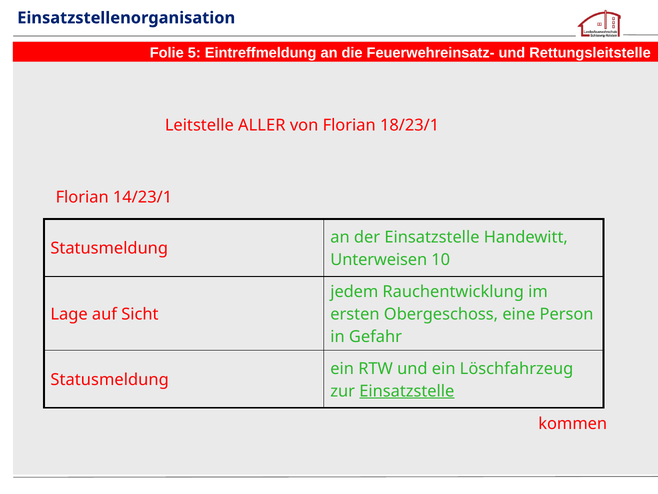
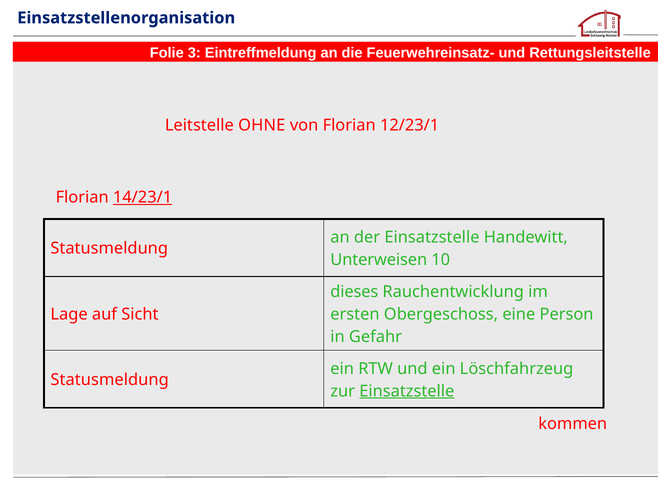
5: 5 -> 3
ALLER: ALLER -> OHNE
18/23/1: 18/23/1 -> 12/23/1
14/23/1 underline: none -> present
jedem: jedem -> dieses
